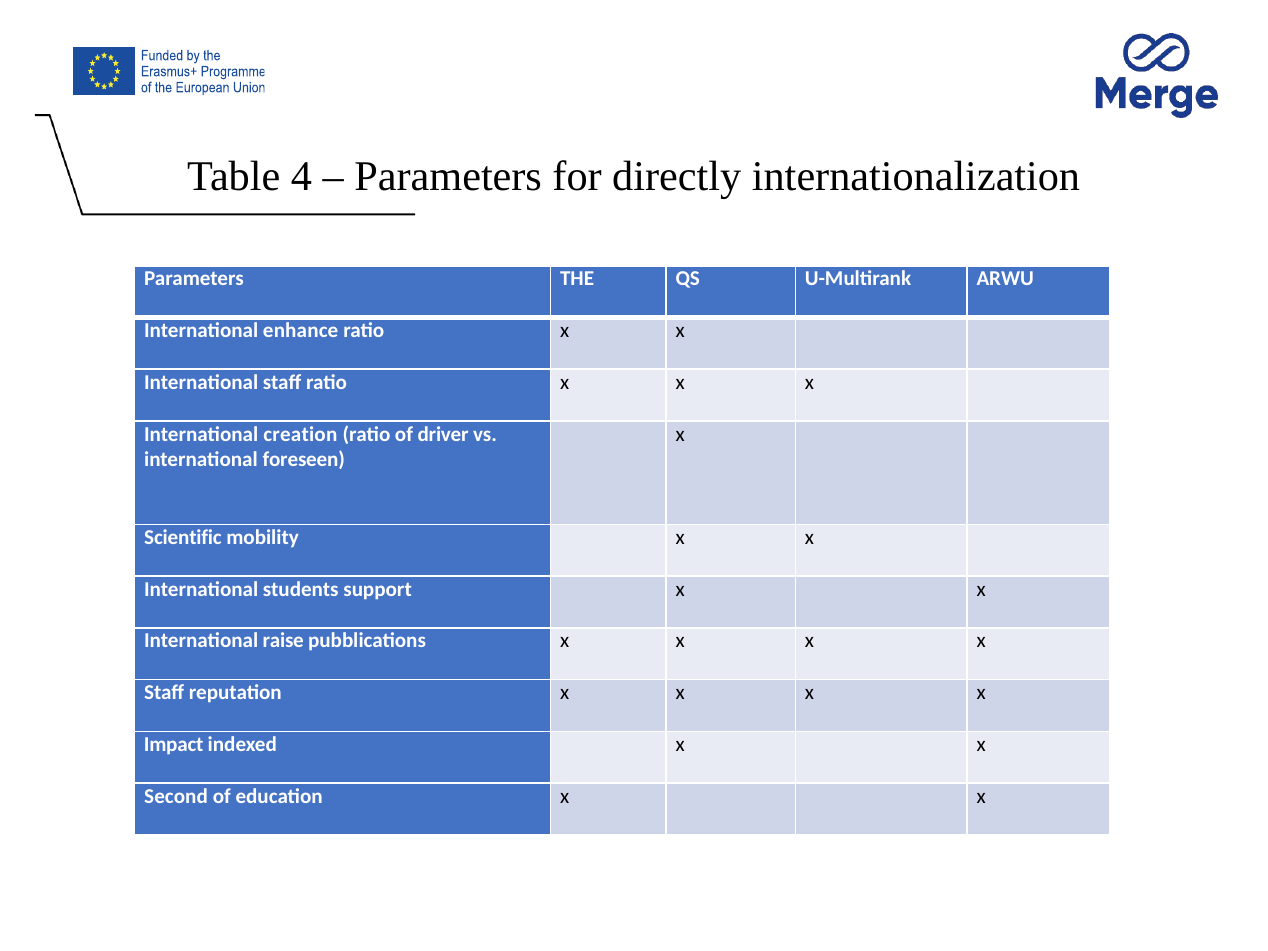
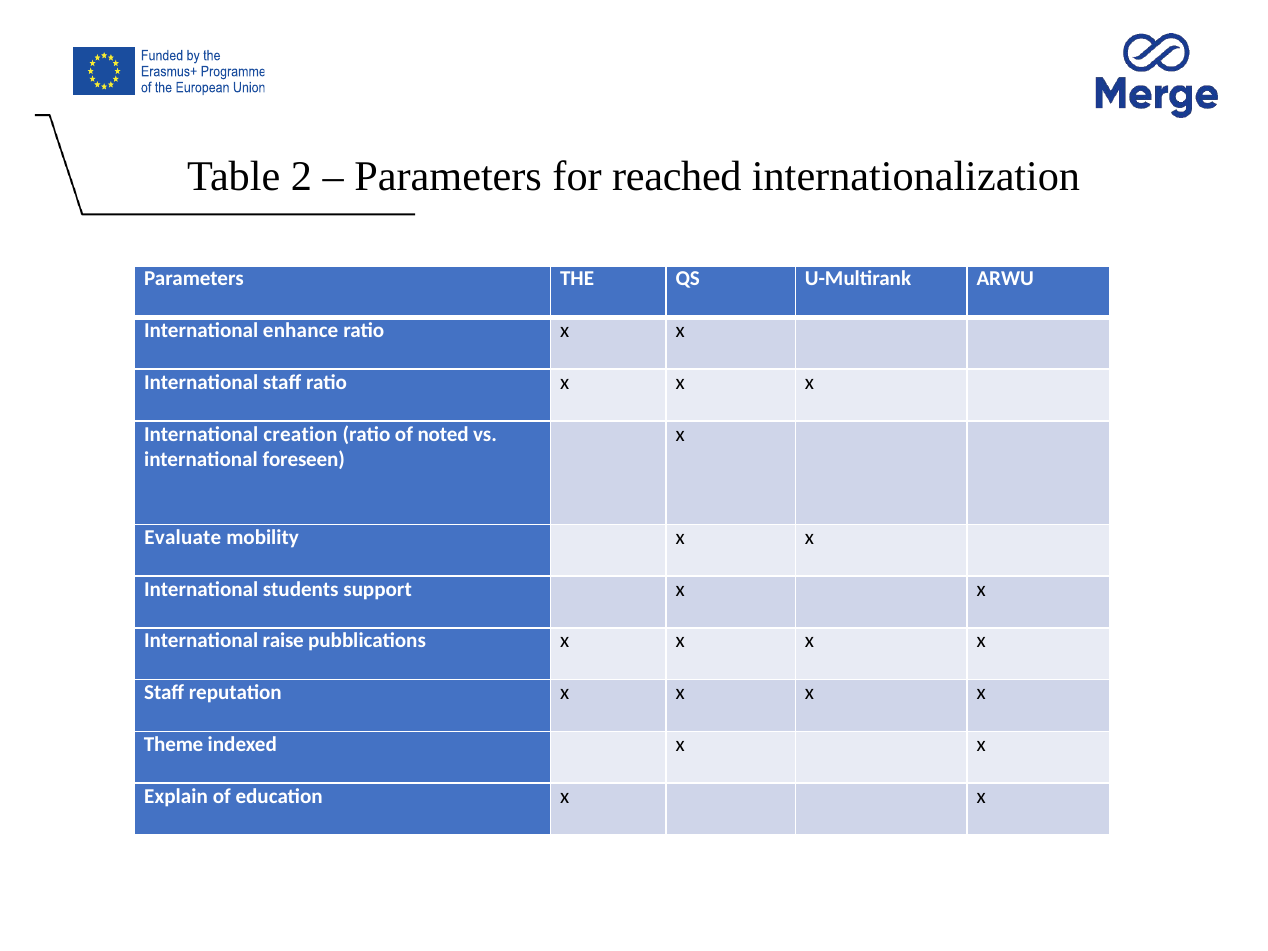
4: 4 -> 2
directly: directly -> reached
driver: driver -> noted
Scientific: Scientific -> Evaluate
Impact: Impact -> Theme
Second: Second -> Explain
